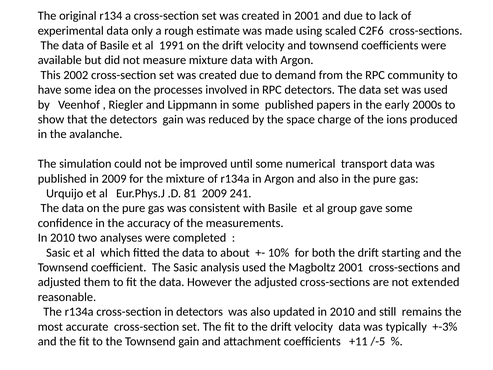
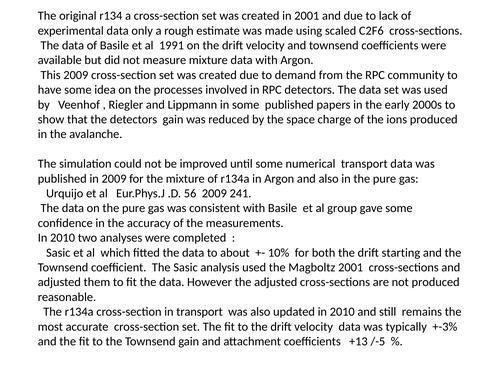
This 2002: 2002 -> 2009
81: 81 -> 56
not extended: extended -> produced
in detectors: detectors -> transport
+11: +11 -> +13
